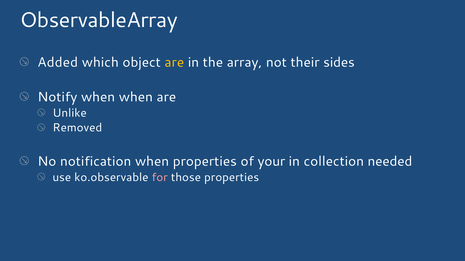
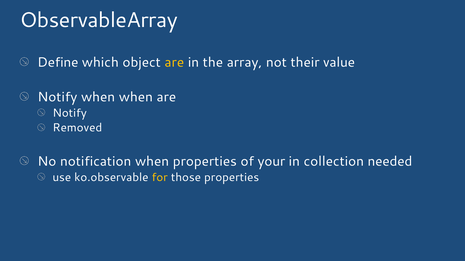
Added: Added -> Define
sides: sides -> value
Unlike at (70, 113): Unlike -> Notify
for colour: pink -> yellow
